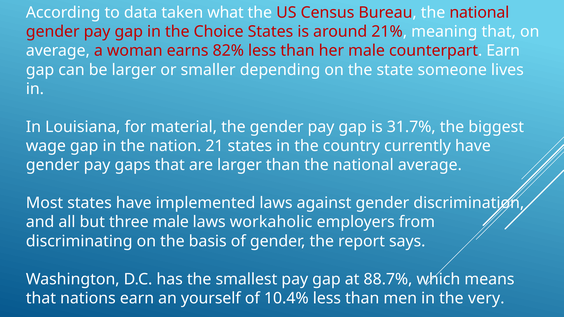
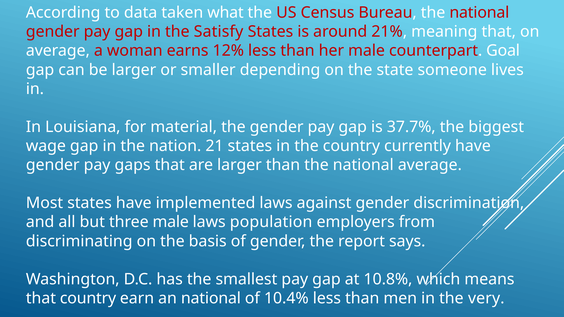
Choice: Choice -> Satisfy
82%: 82% -> 12%
counterpart Earn: Earn -> Goal
31.7%: 31.7% -> 37.7%
workaholic: workaholic -> population
88.7%: 88.7% -> 10.8%
that nations: nations -> country
an yourself: yourself -> national
